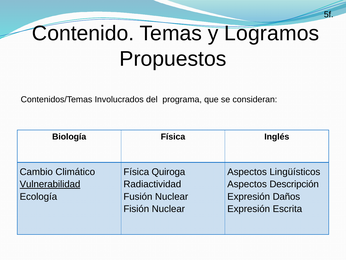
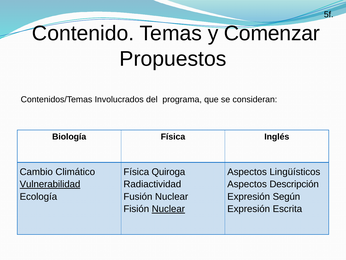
Logramos: Logramos -> Comenzar
Daños: Daños -> Según
Nuclear at (168, 209) underline: none -> present
